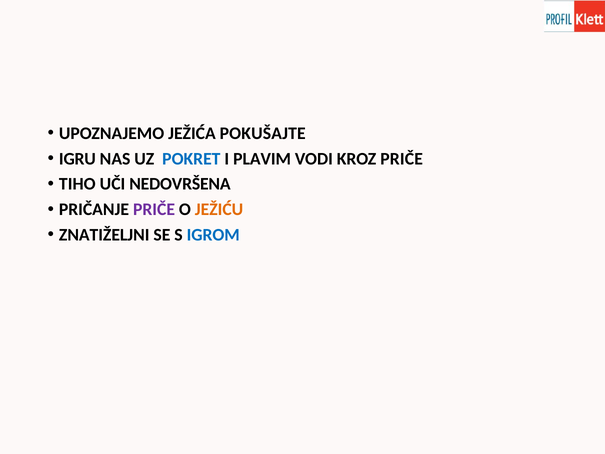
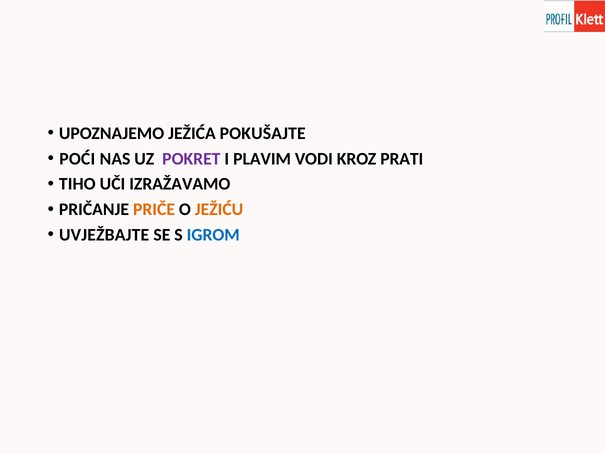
IGRU: IGRU -> POĆI
POKRET colour: blue -> purple
KROZ PRIČE: PRIČE -> PRATI
NEDOVRŠENA: NEDOVRŠENA -> IZRAŽAVAMO
PRIČE at (154, 209) colour: purple -> orange
ZNATIŽELJNI: ZNATIŽELJNI -> UVJEŽBAJTE
